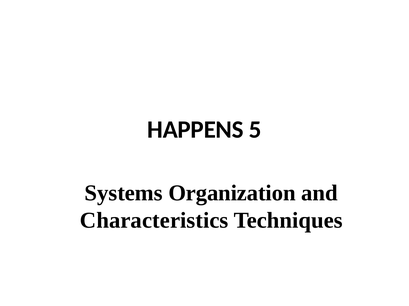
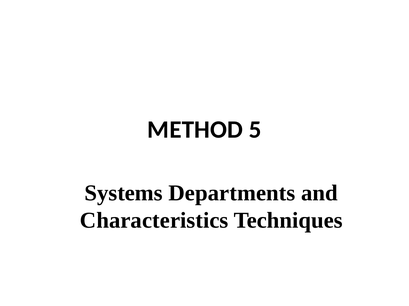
HAPPENS: HAPPENS -> METHOD
Organization: Organization -> Departments
